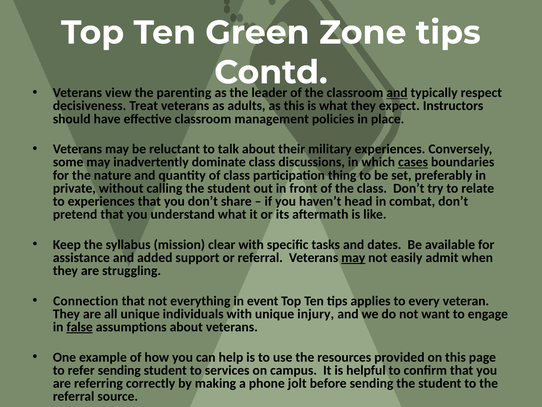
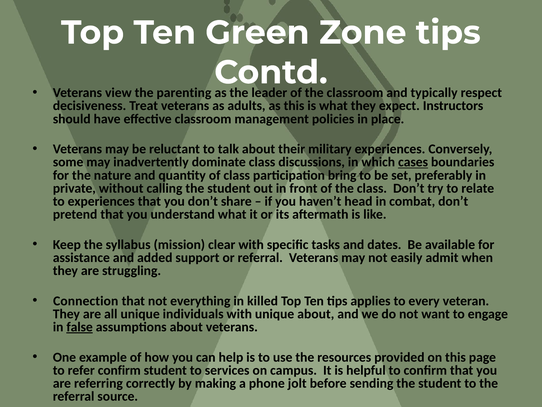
and at (397, 93) underline: present -> none
thing: thing -> bring
may at (353, 257) underline: present -> none
event: event -> killed
unique injury: injury -> about
refer sending: sending -> confirm
